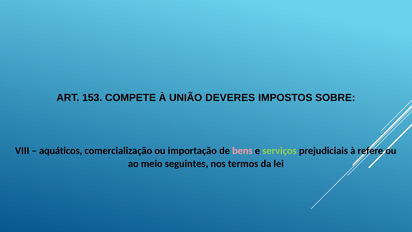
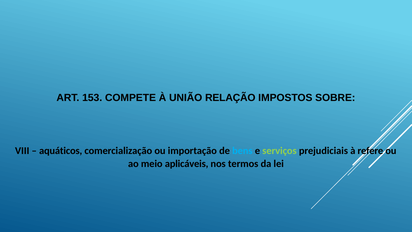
DEVERES: DEVERES -> RELAÇÃO
bens colour: pink -> light blue
seguintes: seguintes -> aplicáveis
